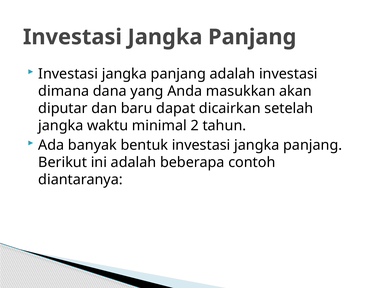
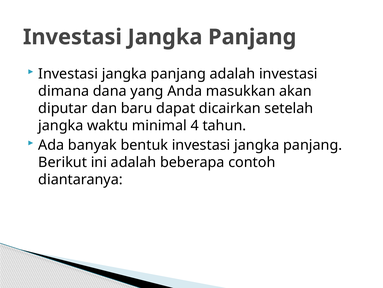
2: 2 -> 4
